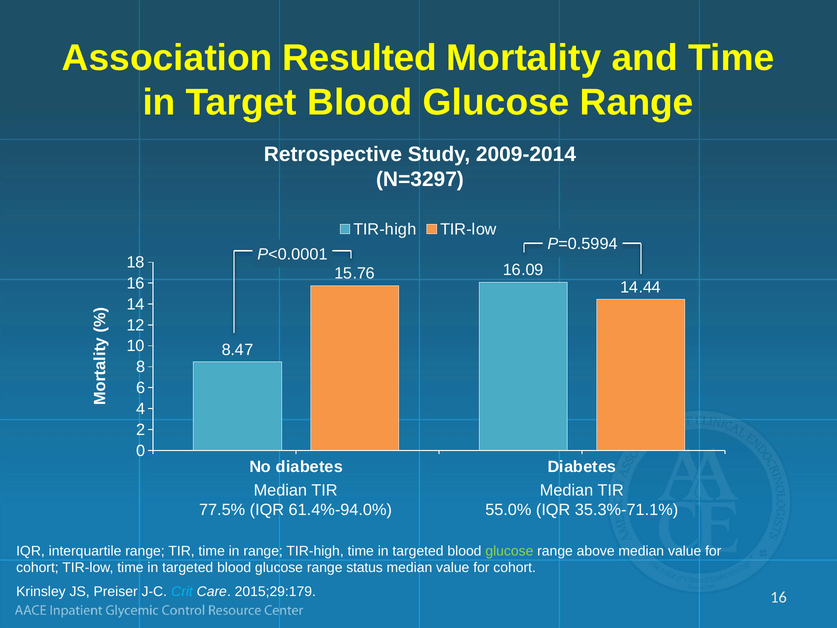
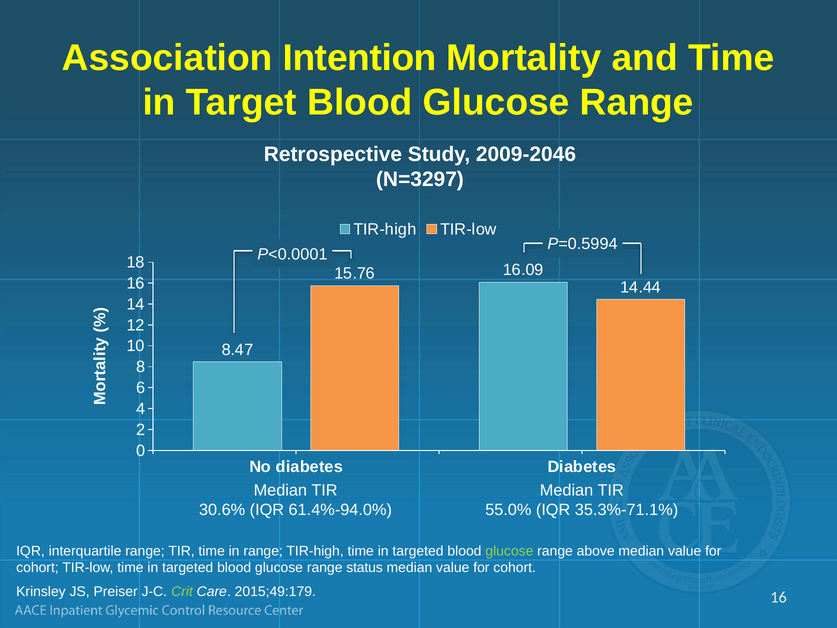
Resulted: Resulted -> Intention
2009-2014: 2009-2014 -> 2009-2046
77.5%: 77.5% -> 30.6%
Crit colour: light blue -> light green
2015;29:179: 2015;29:179 -> 2015;49:179
